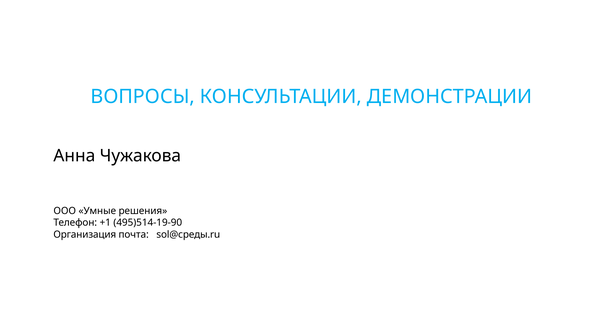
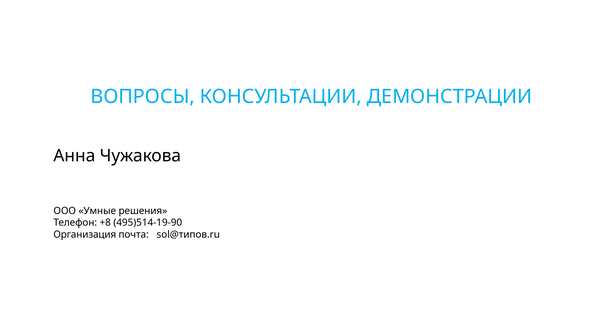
+1: +1 -> +8
sol@среды.ru: sol@среды.ru -> sol@типов.ru
